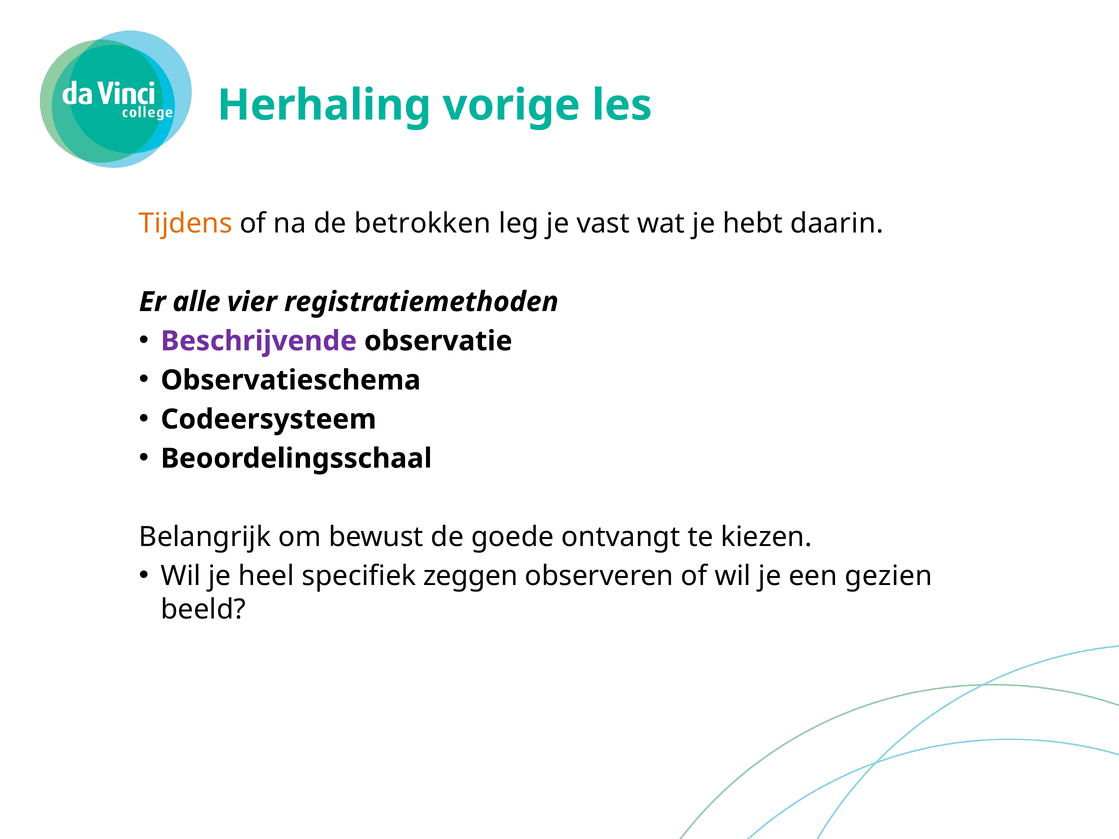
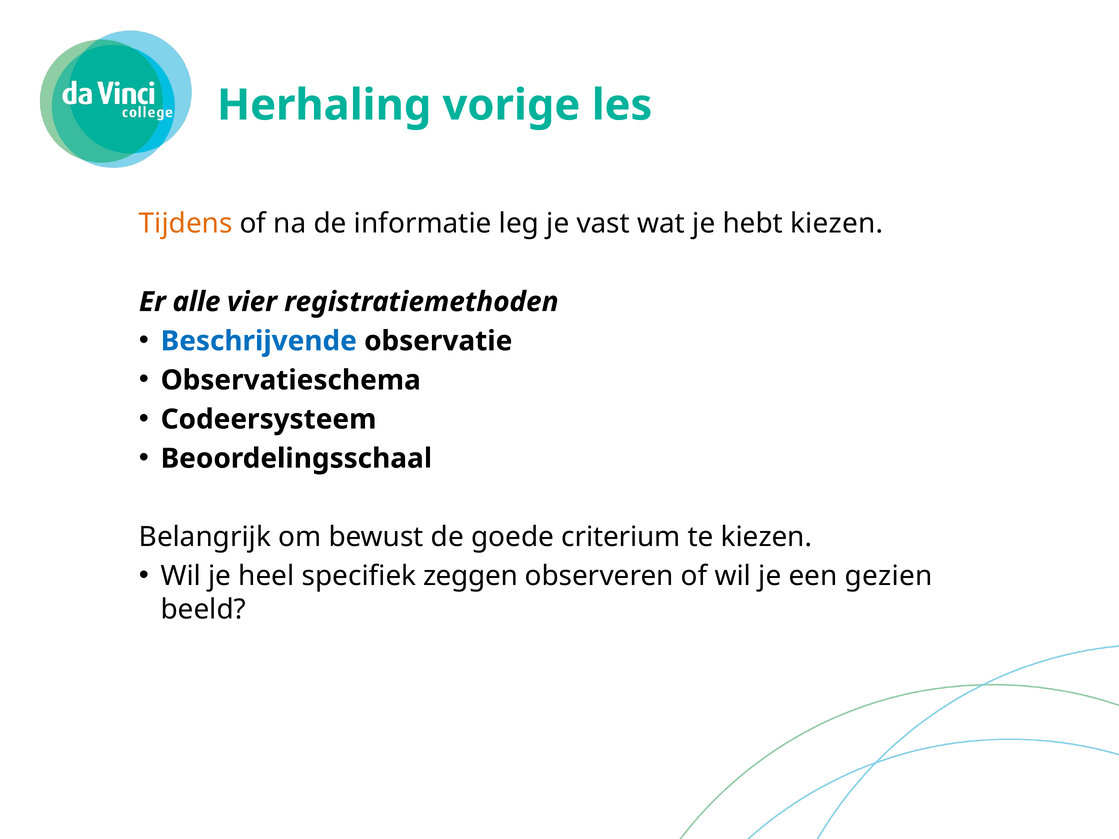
betrokken: betrokken -> informatie
hebt daarin: daarin -> kiezen
Beschrijvende colour: purple -> blue
ontvangt: ontvangt -> criterium
